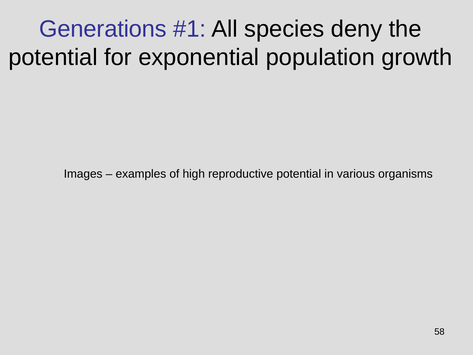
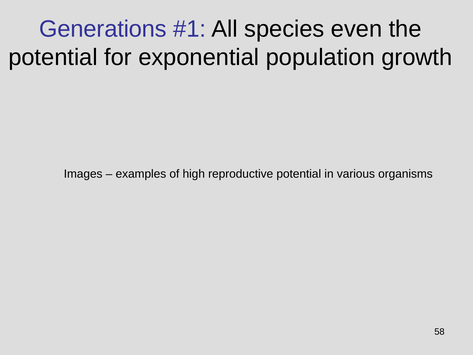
deny: deny -> even
